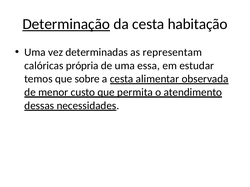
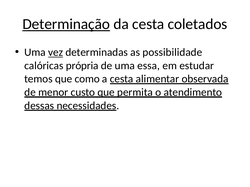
habitação: habitação -> coletados
vez underline: none -> present
representam: representam -> possibilidade
sobre: sobre -> como
